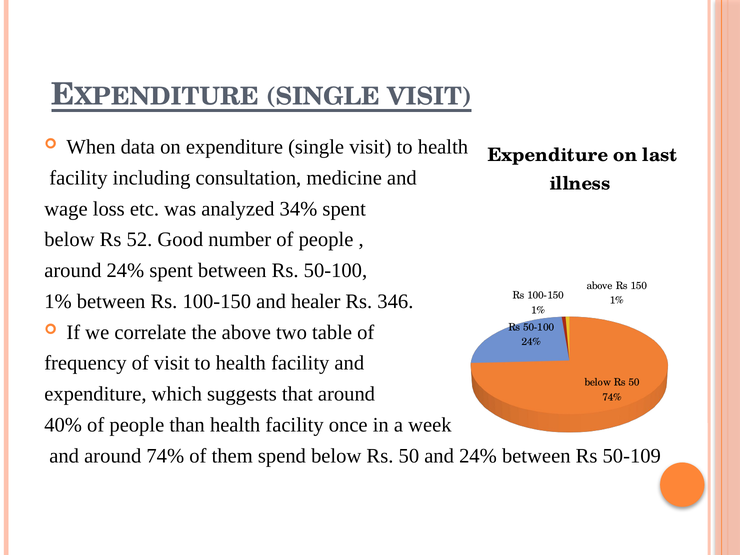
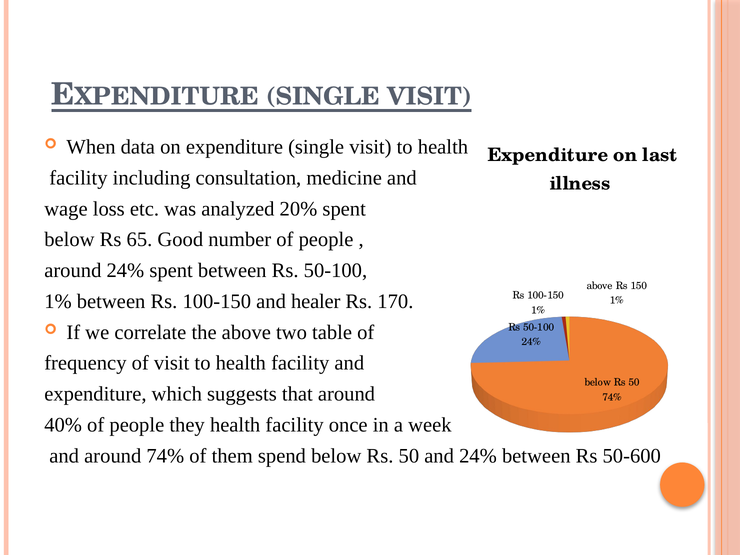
34%: 34% -> 20%
52: 52 -> 65
346: 346 -> 170
than: than -> they
50-109: 50-109 -> 50-600
